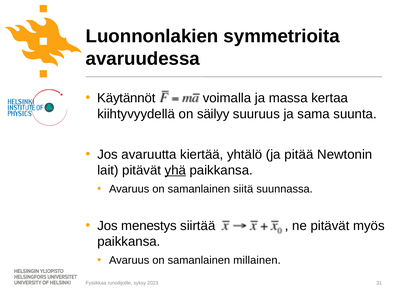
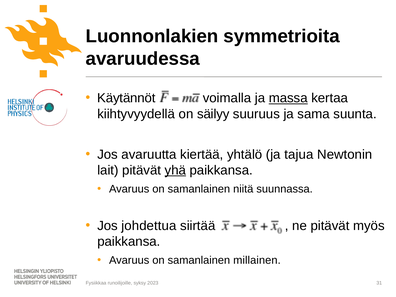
massa underline: none -> present
pitää: pitää -> tajua
siitä: siitä -> niitä
menestys: menestys -> johdettua
